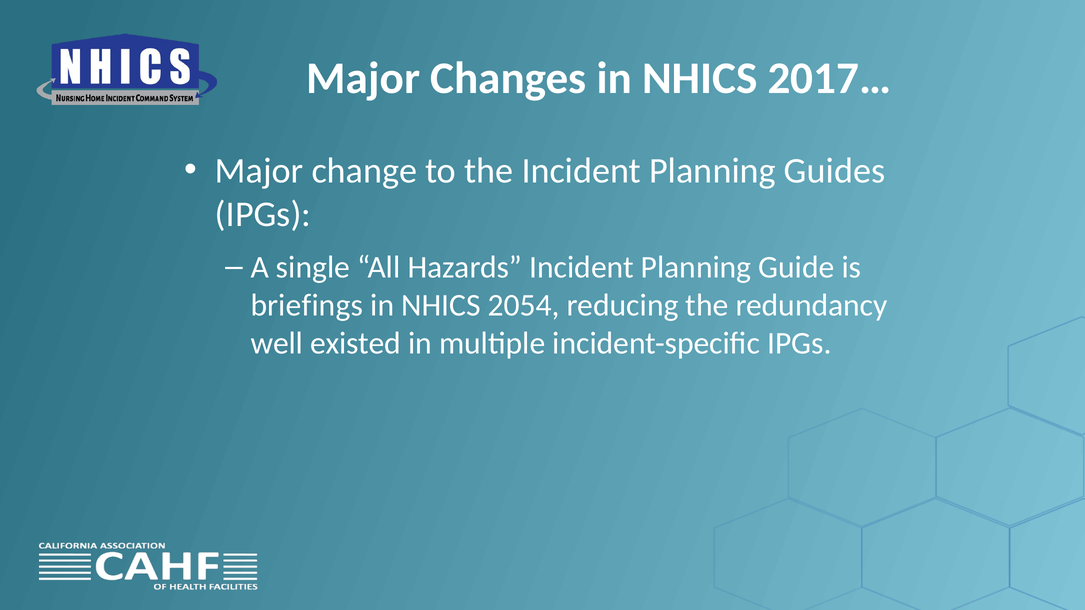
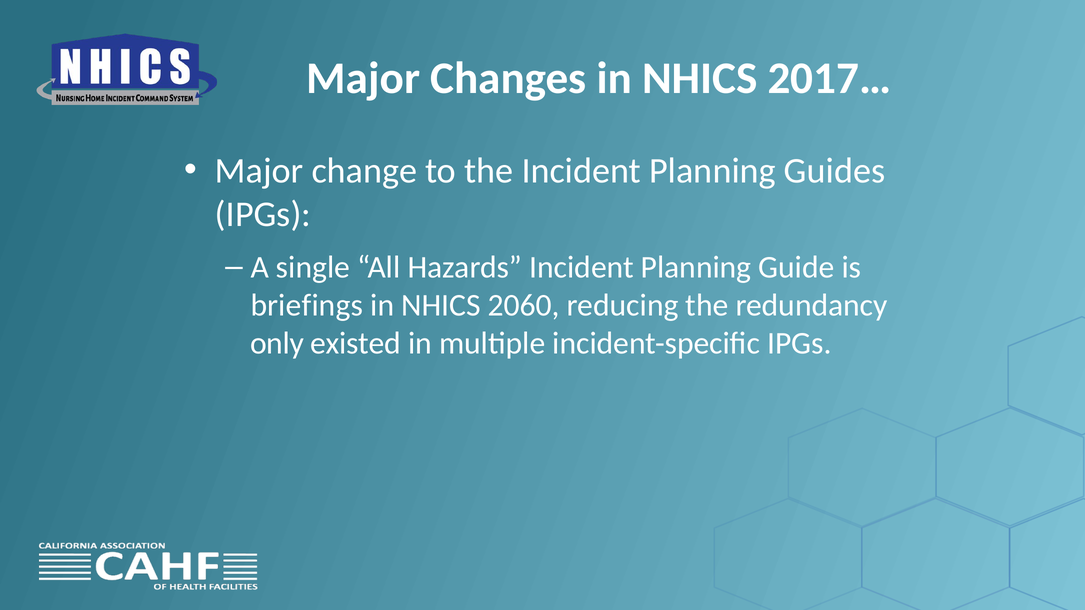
2054: 2054 -> 2060
well: well -> only
